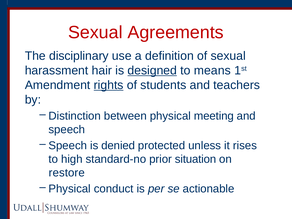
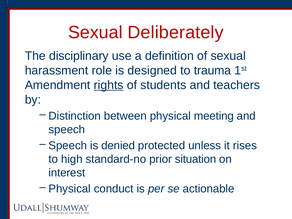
Agreements: Agreements -> Deliberately
hair: hair -> role
designed underline: present -> none
means: means -> trauma
restore: restore -> interest
